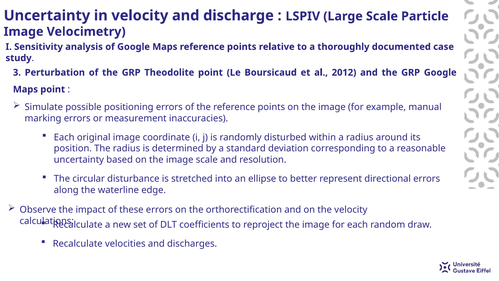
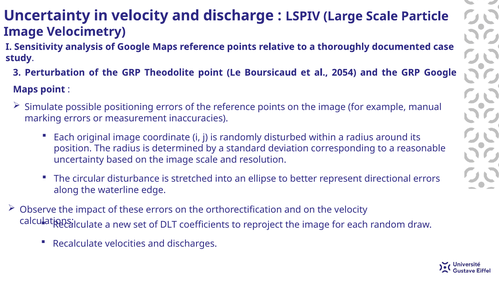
2012: 2012 -> 2054
